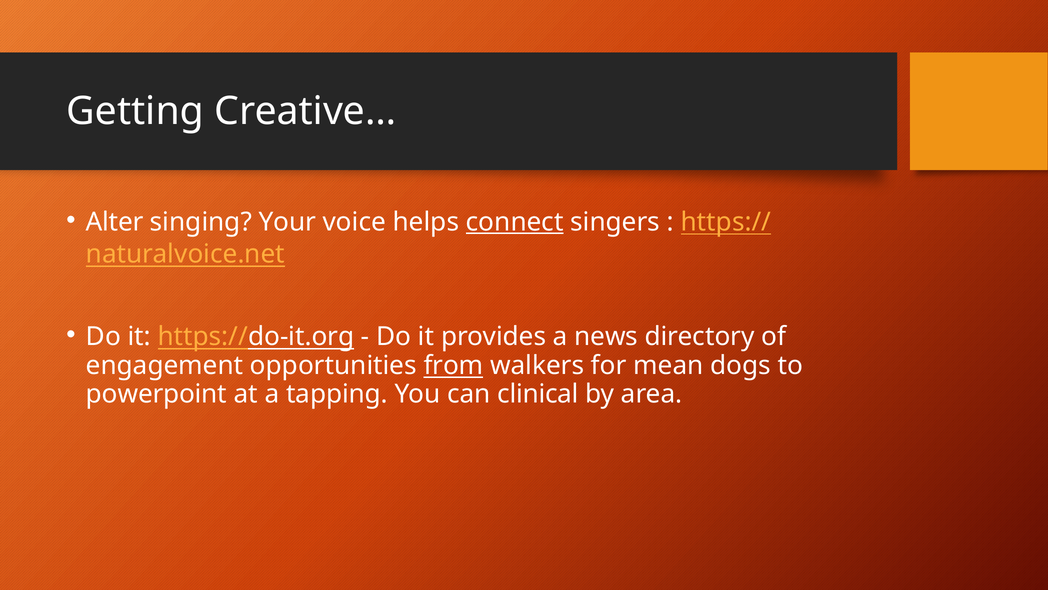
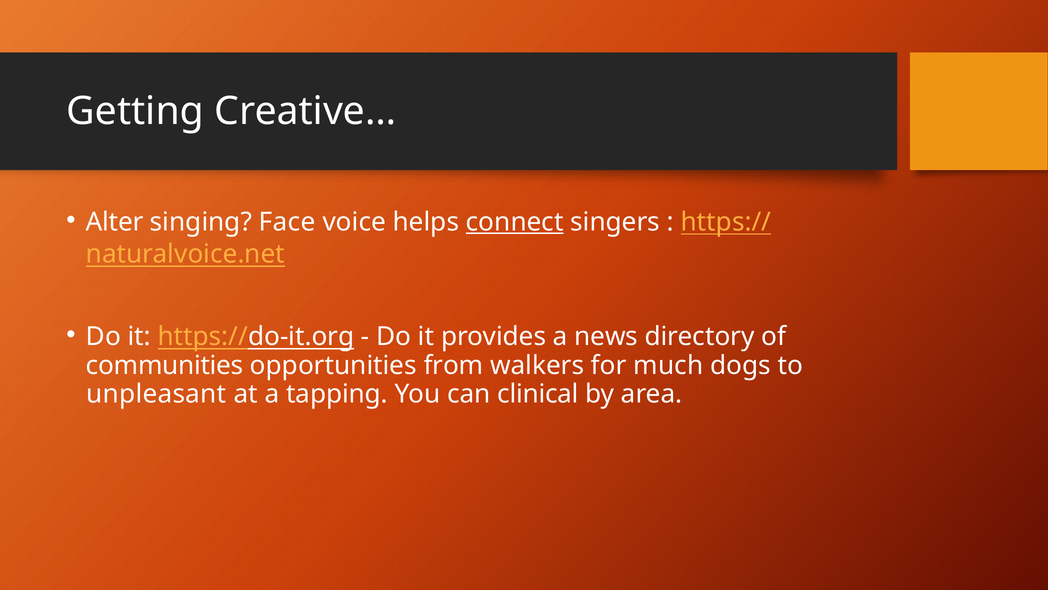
Your: Your -> Face
engagement: engagement -> communities
from underline: present -> none
mean: mean -> much
powerpoint: powerpoint -> unpleasant
